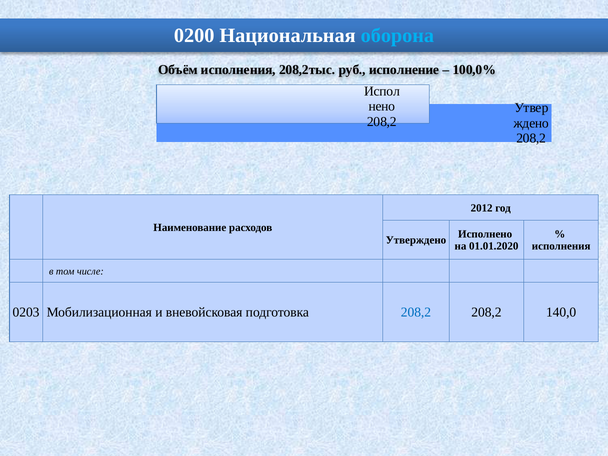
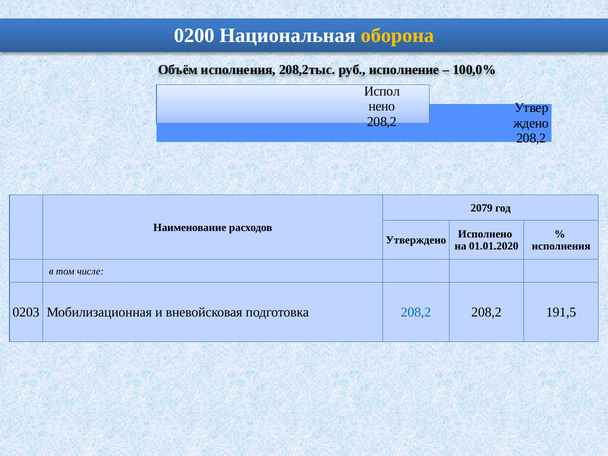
оборона colour: light blue -> yellow
2012: 2012 -> 2079
140,0: 140,0 -> 191,5
